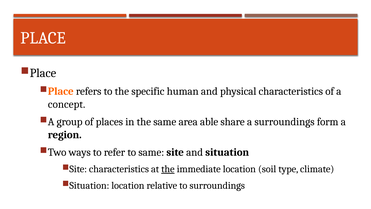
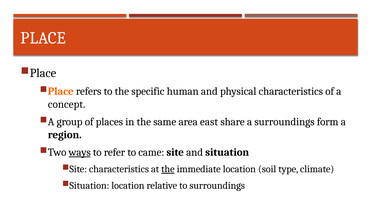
able: able -> east
ways underline: none -> present
to same: same -> came
